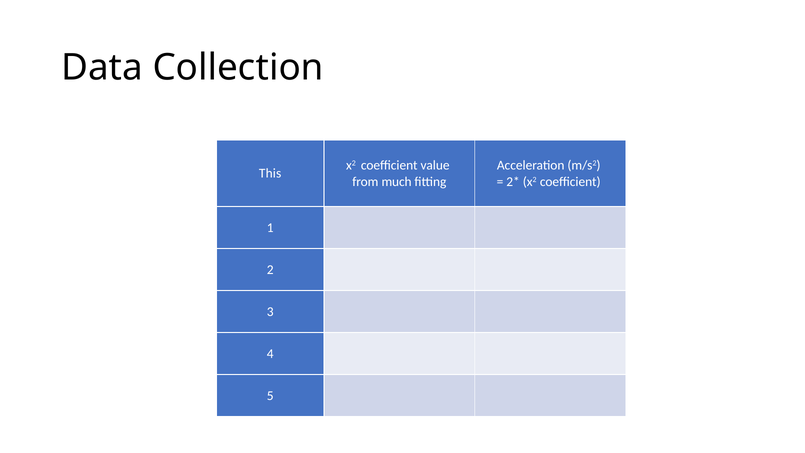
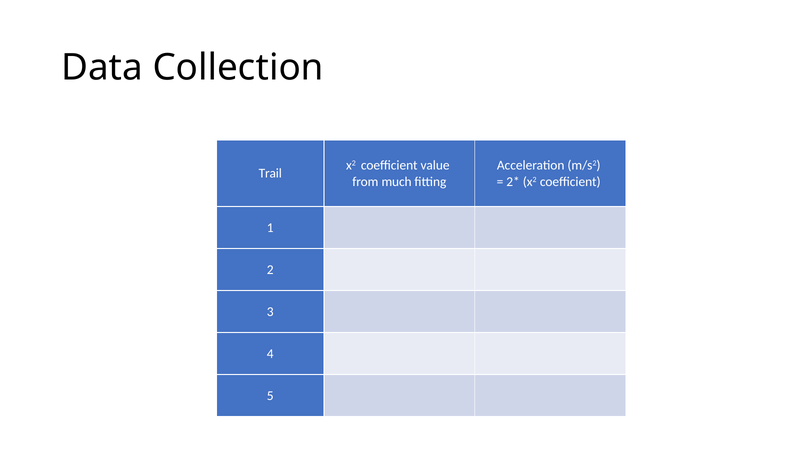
This: This -> Trail
